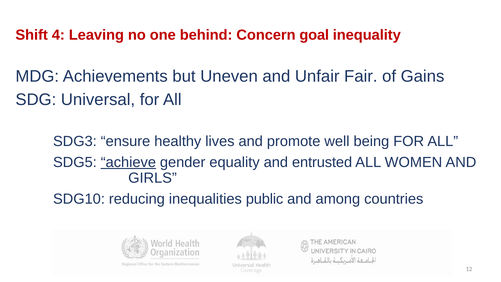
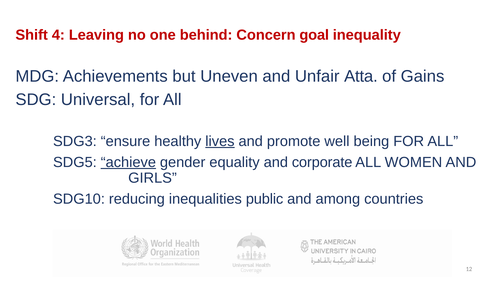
Fair: Fair -> Atta
lives underline: none -> present
entrusted: entrusted -> corporate
